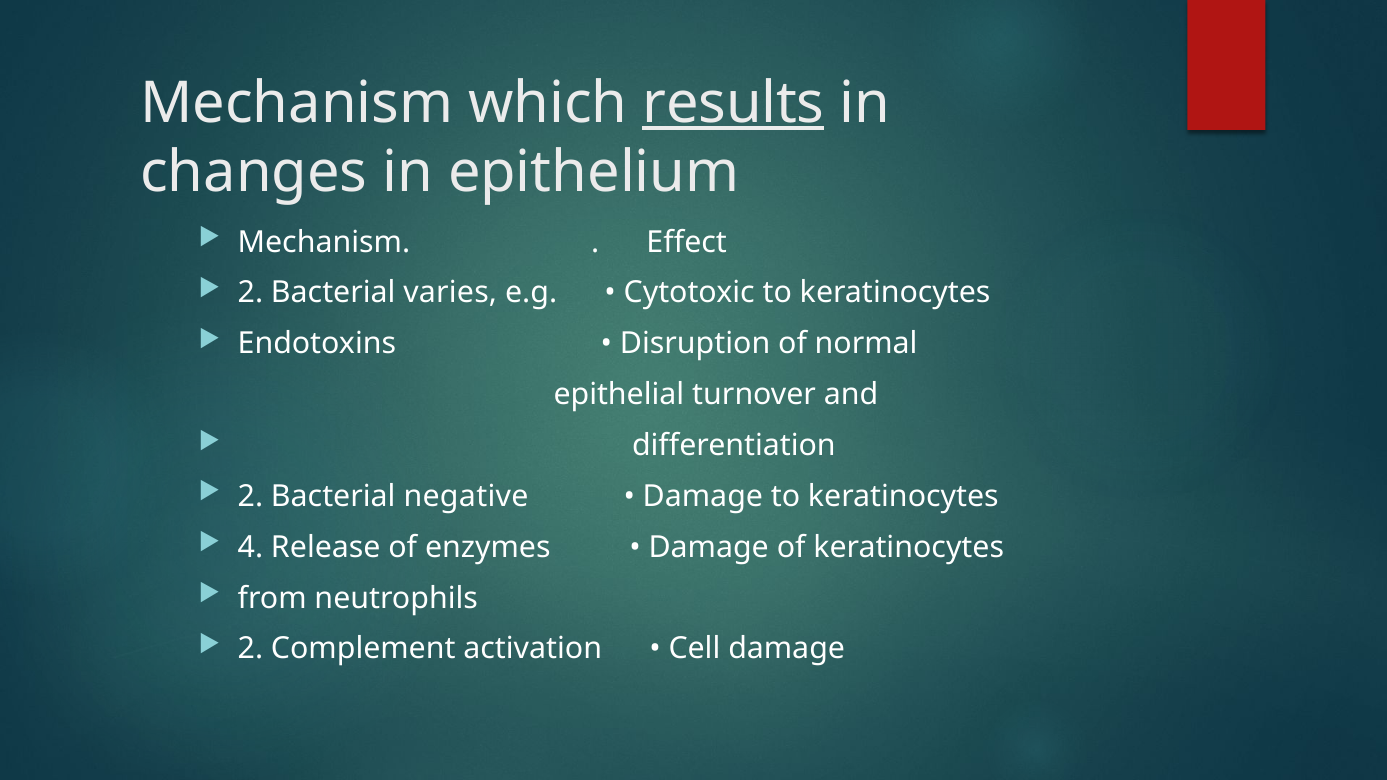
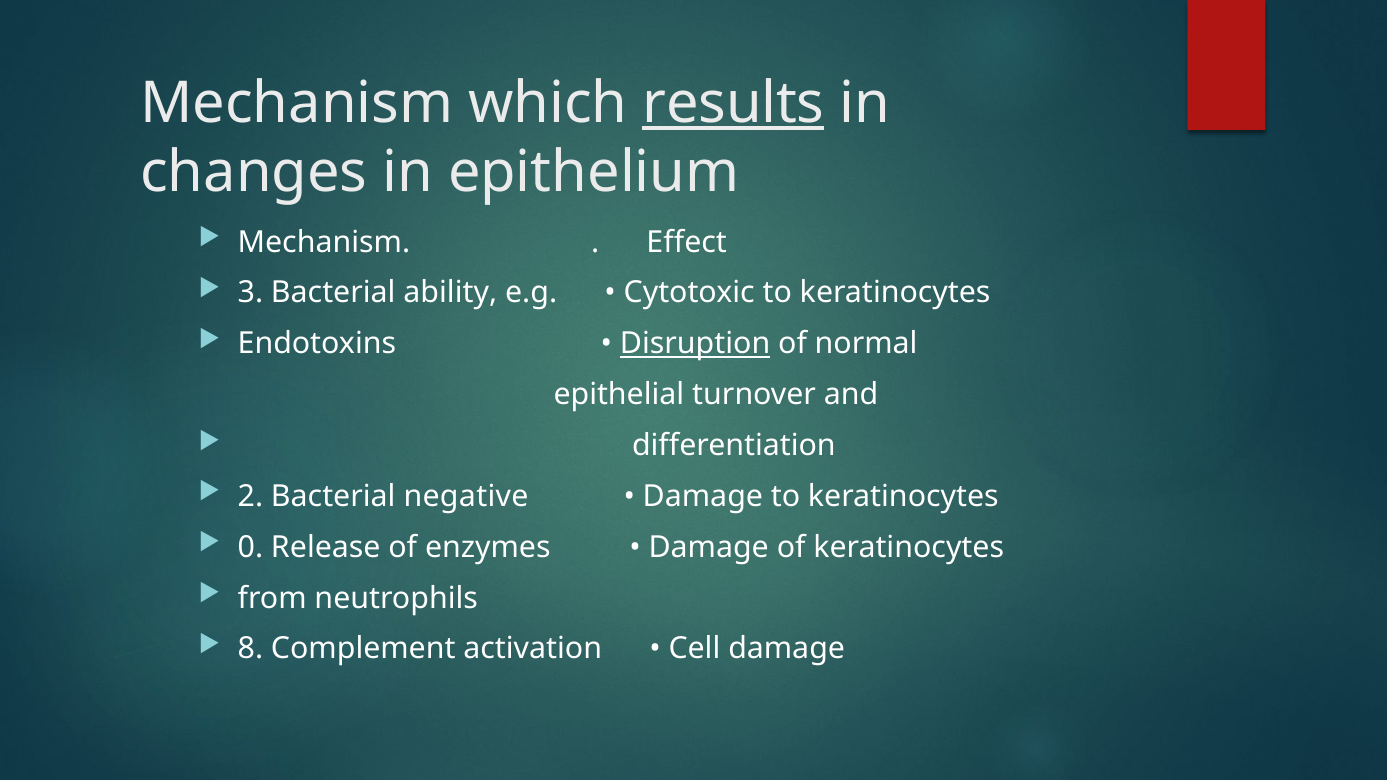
2 at (250, 293): 2 -> 3
varies: varies -> ability
Disruption underline: none -> present
4: 4 -> 0
2 at (250, 649): 2 -> 8
